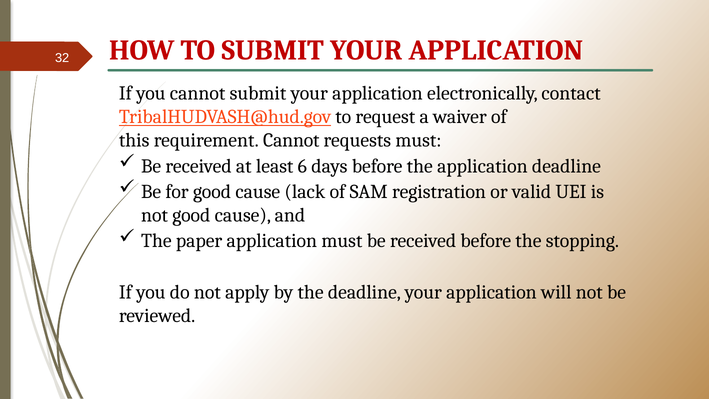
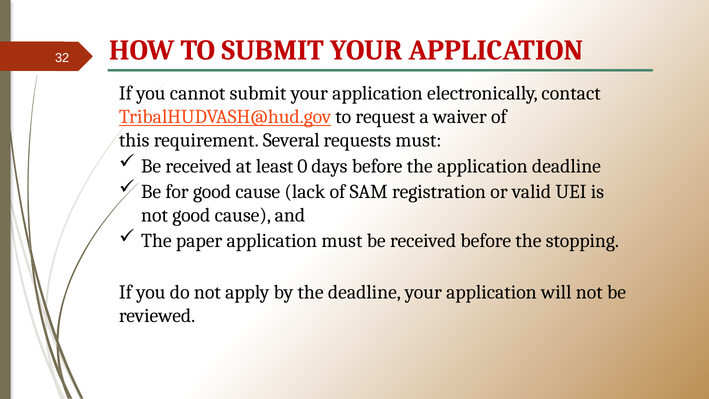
requirement Cannot: Cannot -> Several
6: 6 -> 0
